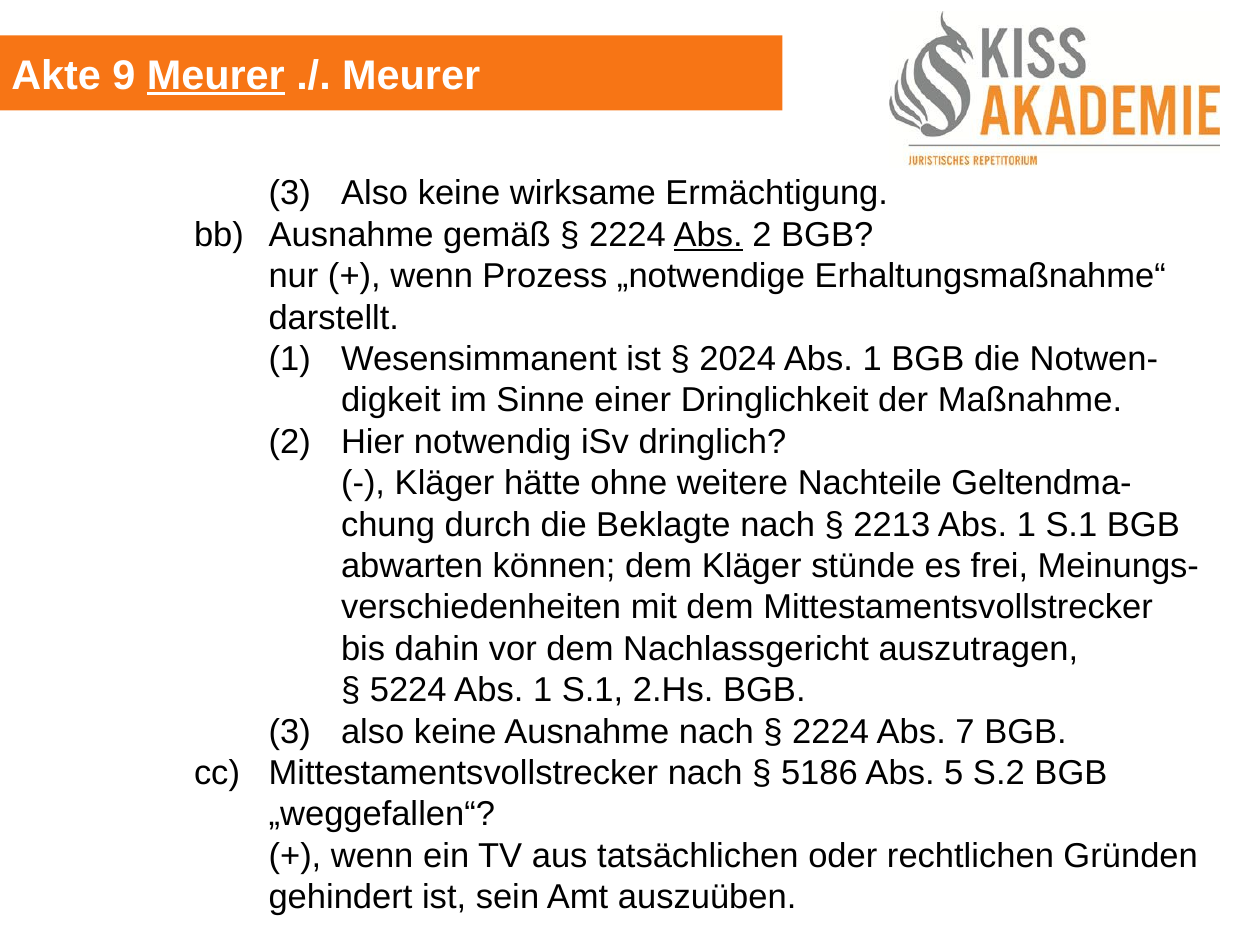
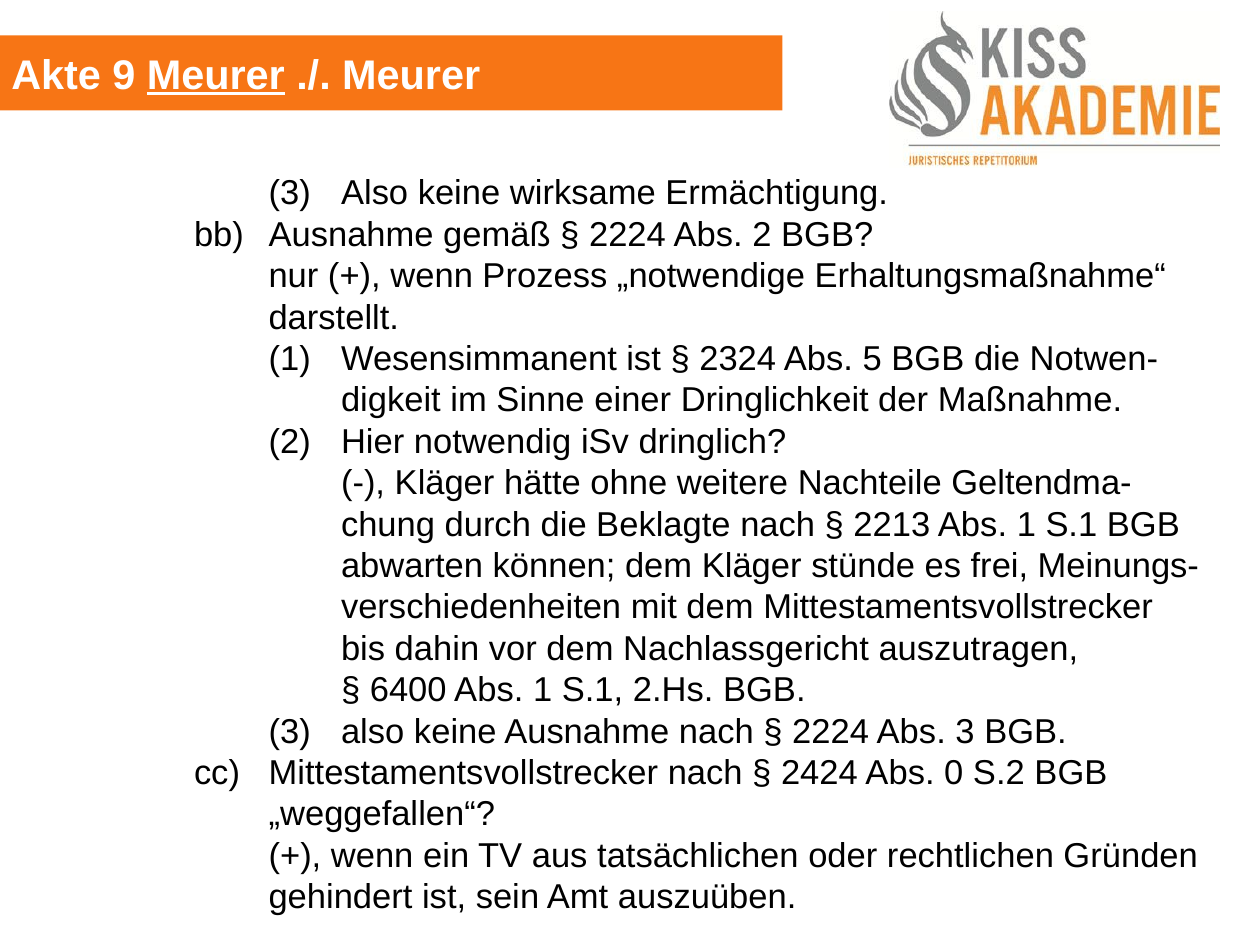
Abs at (708, 235) underline: present -> none
2024: 2024 -> 2324
1 at (872, 359): 1 -> 5
5224: 5224 -> 6400
Abs 7: 7 -> 3
5186: 5186 -> 2424
5: 5 -> 0
